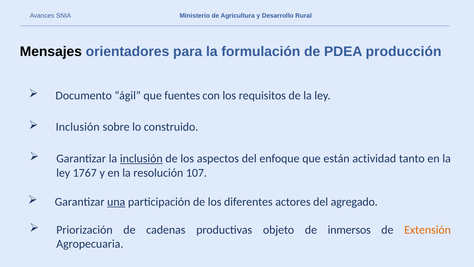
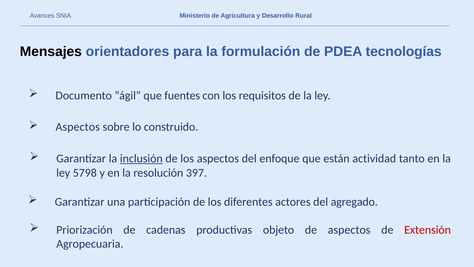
producción: producción -> tecnologías
Inclusión at (78, 127): Inclusión -> Aspectos
1767: 1767 -> 5798
107: 107 -> 397
una underline: present -> none
de inmersos: inmersos -> aspectos
Extensión colour: orange -> red
